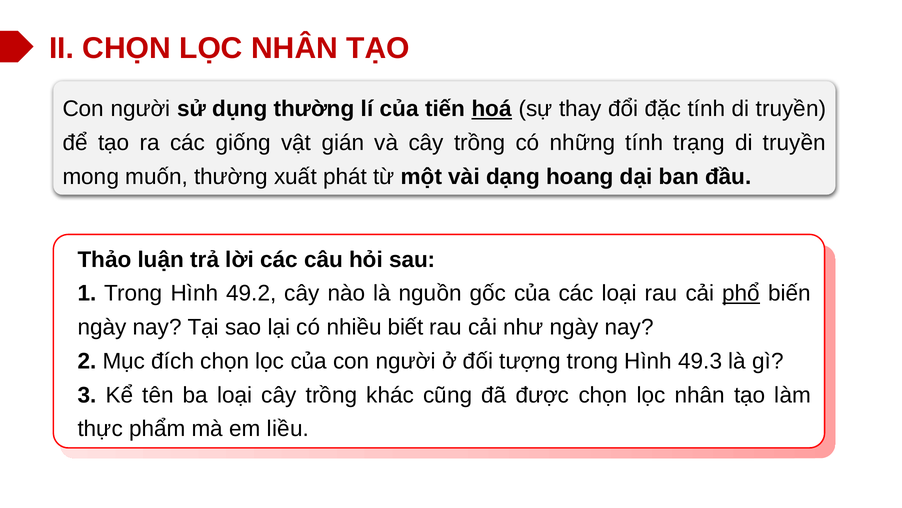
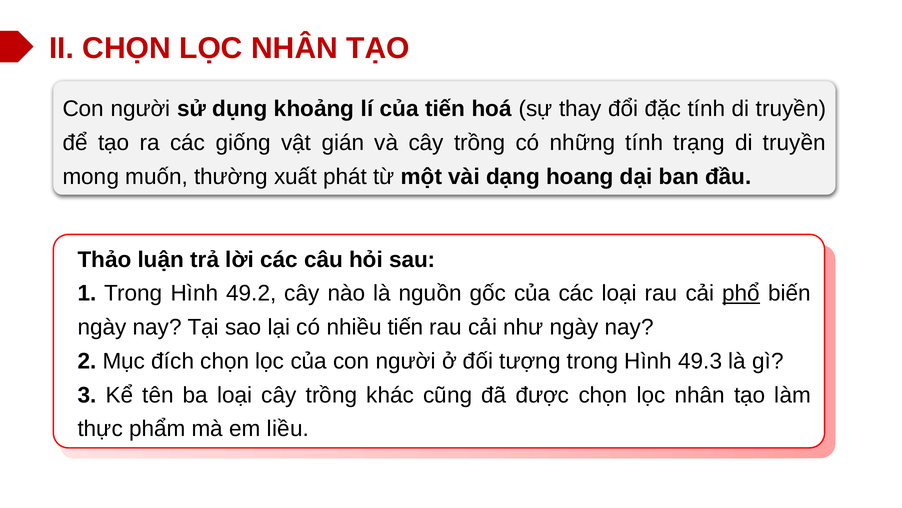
dụng thường: thường -> khoảng
hoá underline: present -> none
nhiều biết: biết -> tiến
